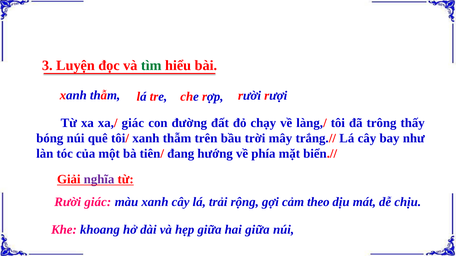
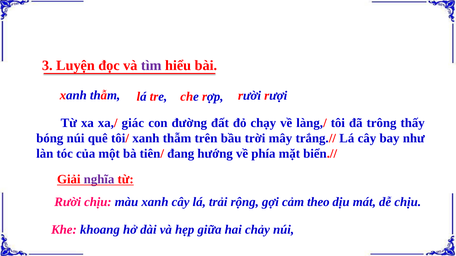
tìm colour: green -> purple
Rười giác: giác -> chịu
hai giữa: giữa -> chảy
